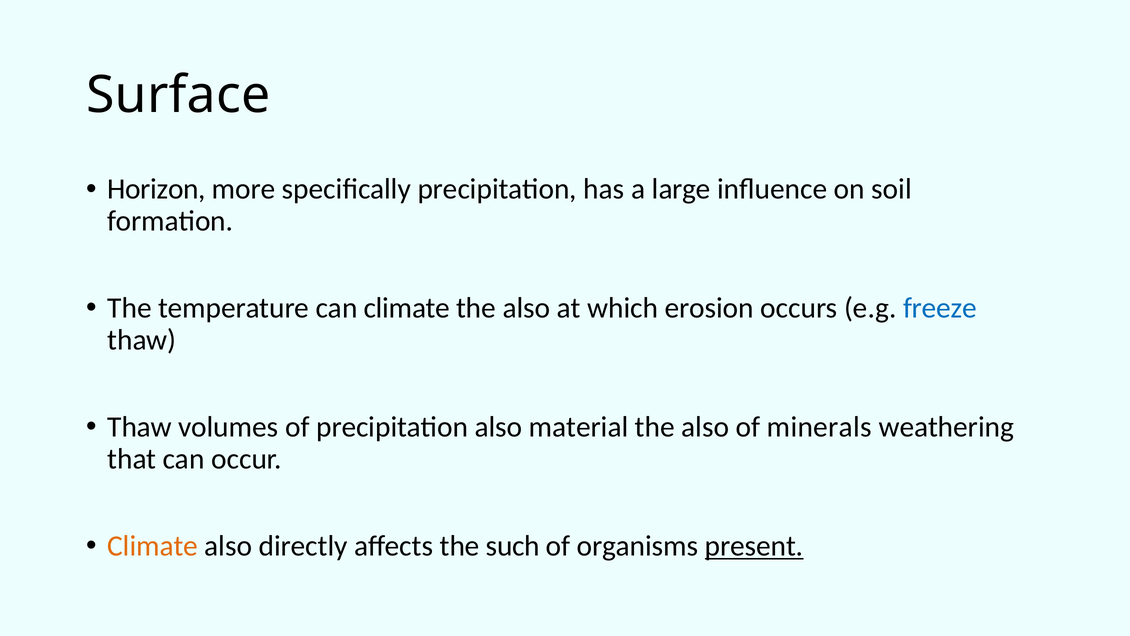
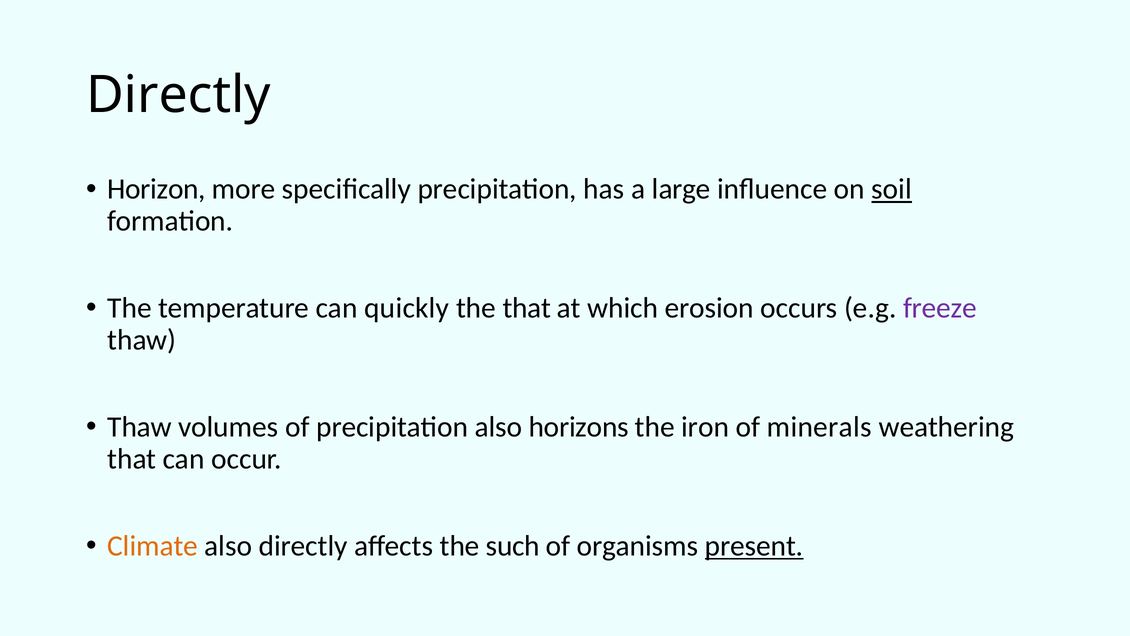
Surface at (178, 95): Surface -> Directly
soil underline: none -> present
can climate: climate -> quickly
also at (527, 308): also -> that
freeze colour: blue -> purple
material: material -> horizons
also at (705, 427): also -> iron
